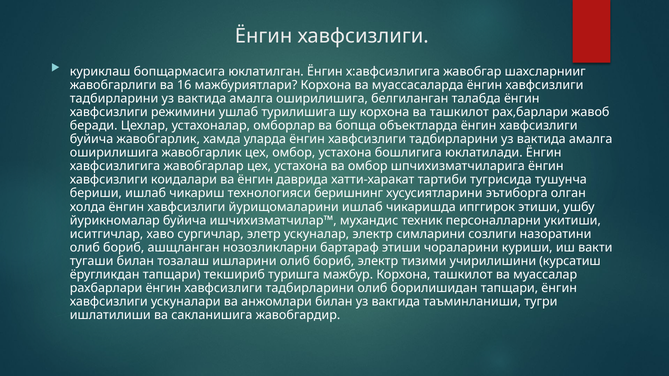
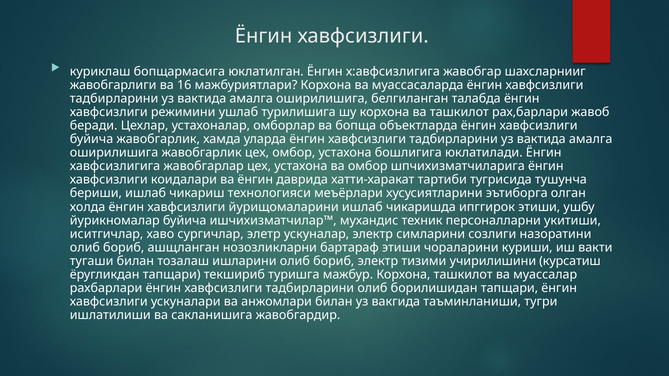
беришнинг: беришнинг -> меъёрлари
